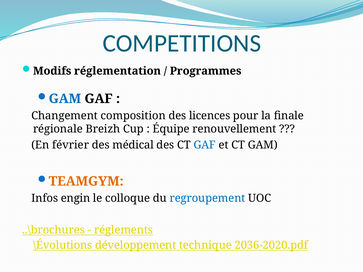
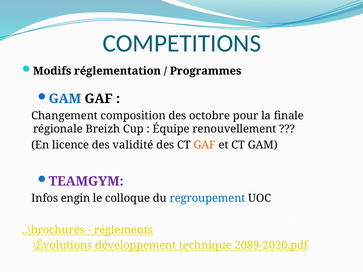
licences: licences -> octobre
février: février -> licence
médical: médical -> validité
GAF at (205, 145) colour: blue -> orange
TEAMGYM colour: orange -> purple
2036-2020.pdf: 2036-2020.pdf -> 2089-2020.pdf
